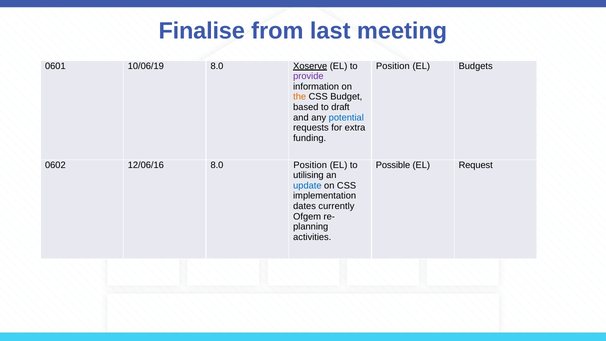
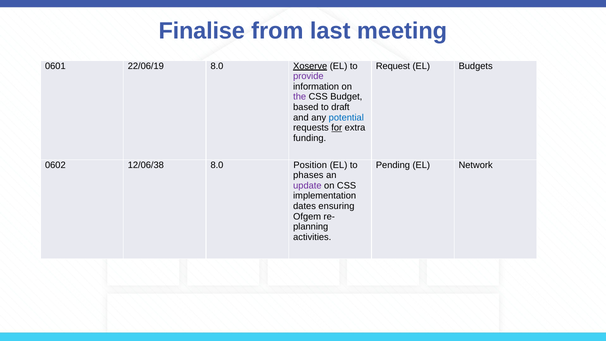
10/06/19: 10/06/19 -> 22/06/19
Position at (393, 66): Position -> Request
the colour: orange -> purple
for underline: none -> present
12/06/16: 12/06/16 -> 12/06/38
Possible: Possible -> Pending
Request: Request -> Network
utilising: utilising -> phases
update colour: blue -> purple
currently: currently -> ensuring
